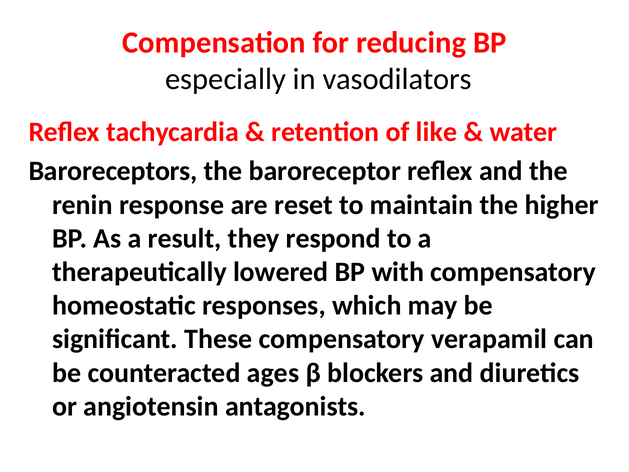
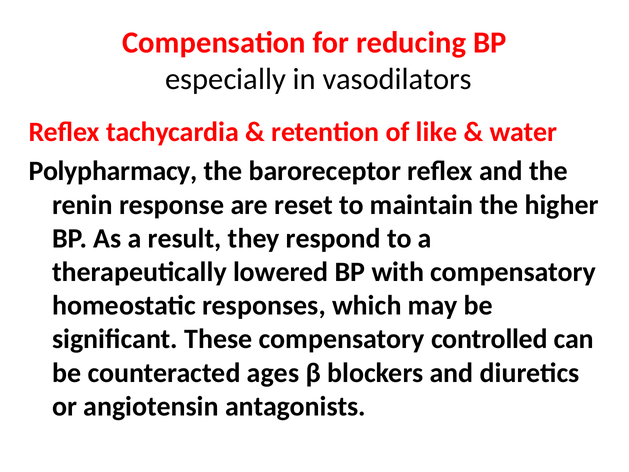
Baroreceptors: Baroreceptors -> Polypharmacy
verapamil: verapamil -> controlled
